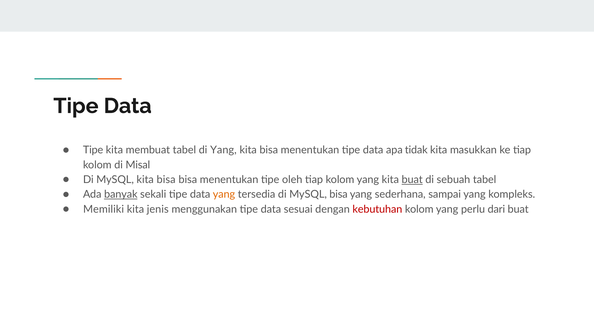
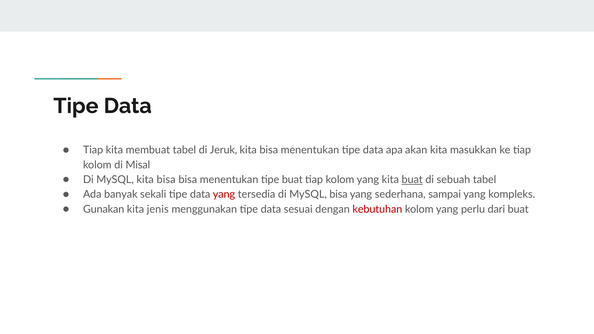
Tipe at (93, 150): Tipe -> Tiap
di Yang: Yang -> Jeruk
tidak: tidak -> akan
tipe oleh: oleh -> buat
banyak underline: present -> none
yang at (224, 195) colour: orange -> red
Memiliki: Memiliki -> Gunakan
